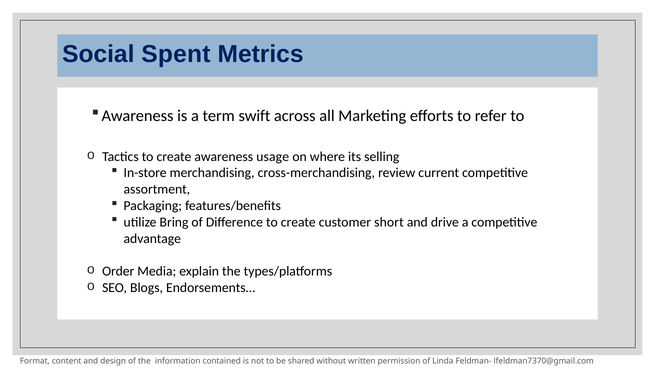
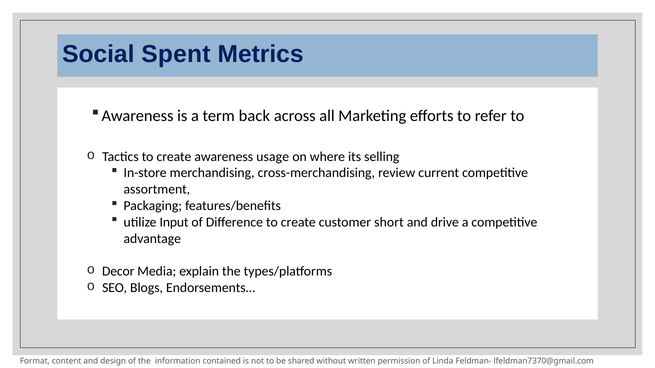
swift: swift -> back
Bring: Bring -> Input
Order: Order -> Decor
